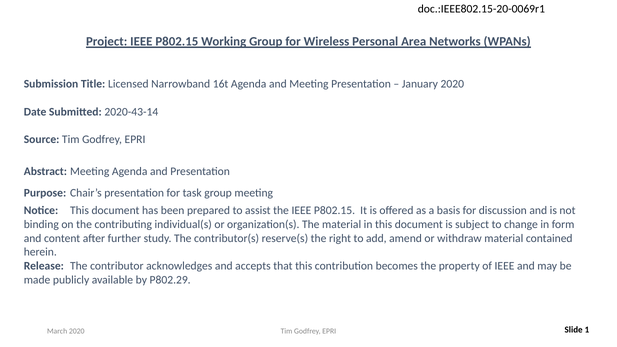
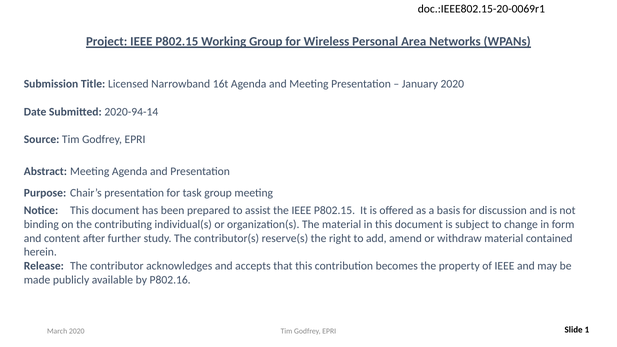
2020-43-14: 2020-43-14 -> 2020-94-14
P802.29: P802.29 -> P802.16
